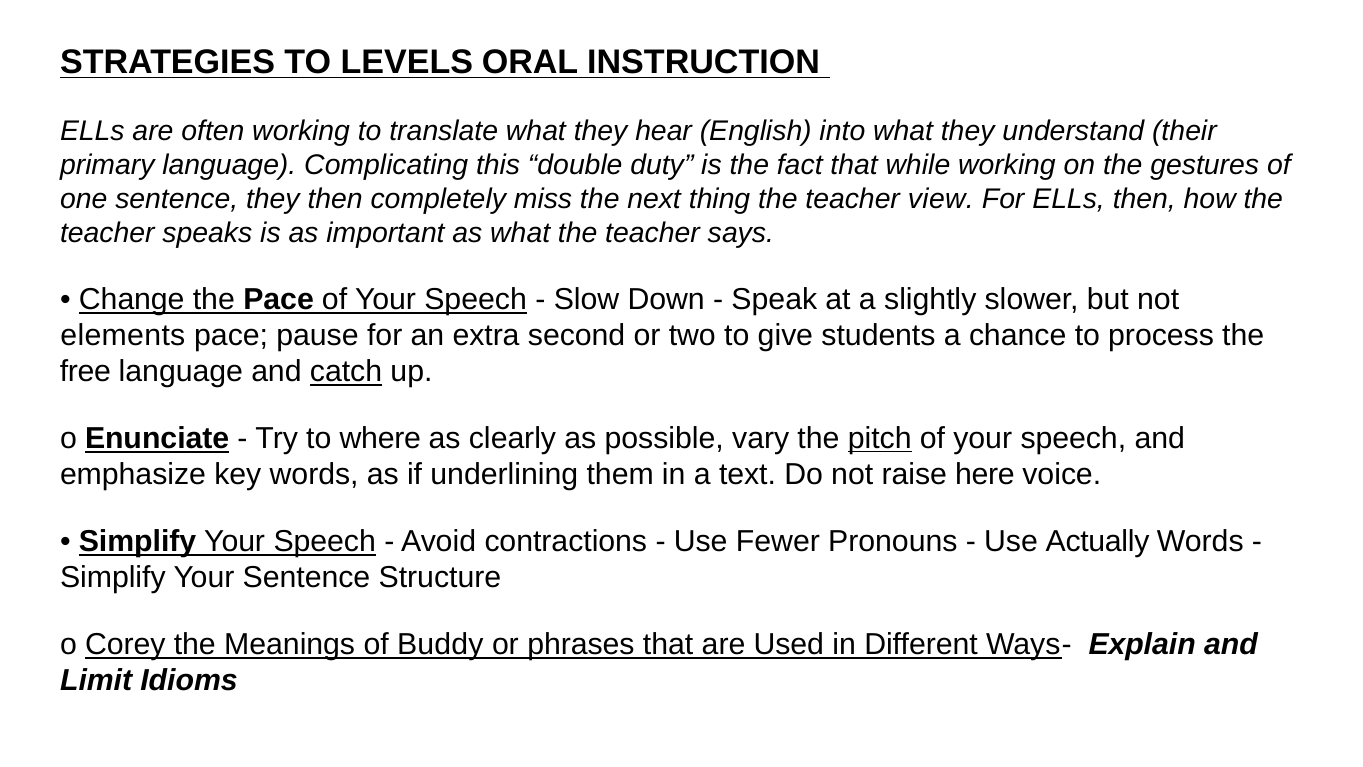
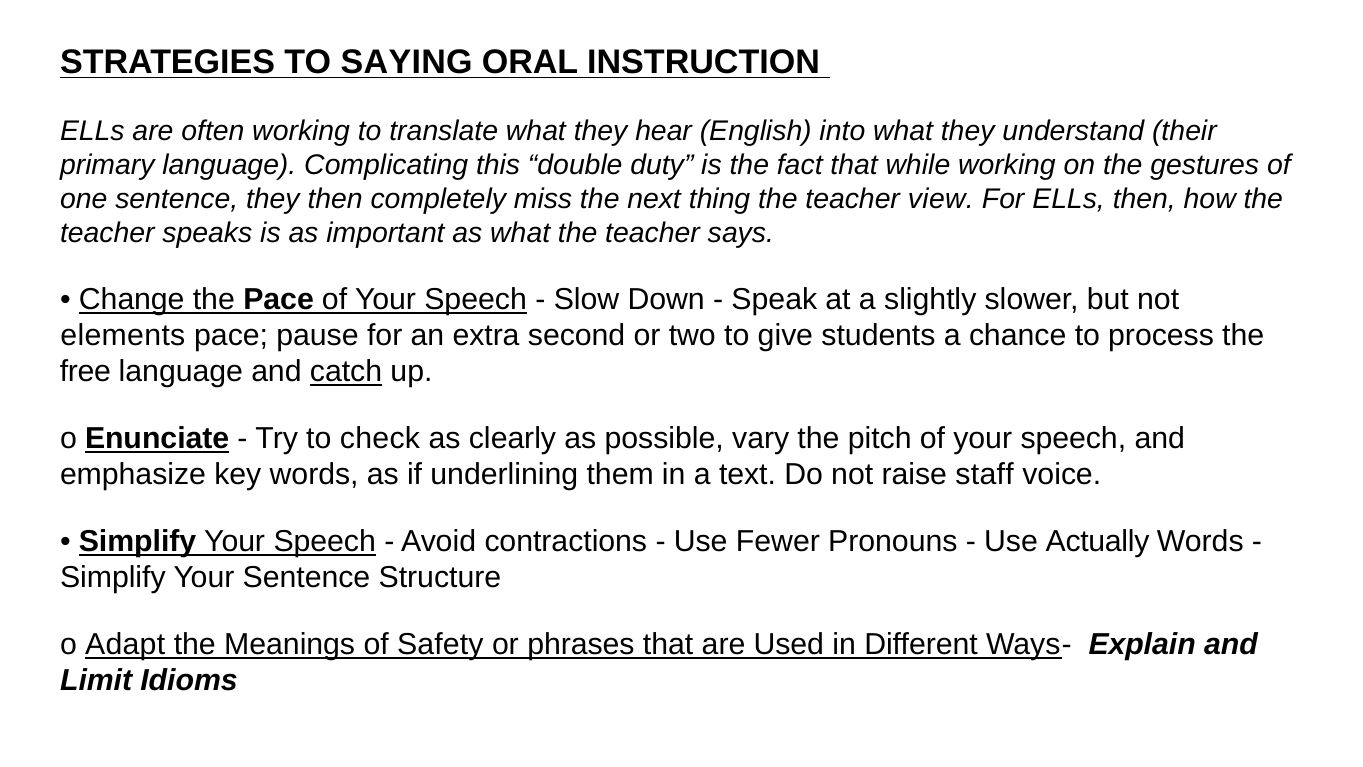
LEVELS: LEVELS -> SAYING
where: where -> check
pitch underline: present -> none
here: here -> staff
Corey: Corey -> Adapt
Buddy: Buddy -> Safety
